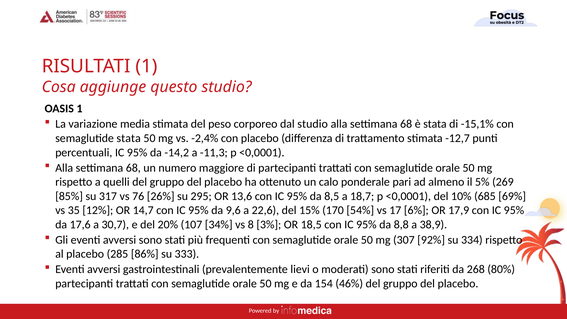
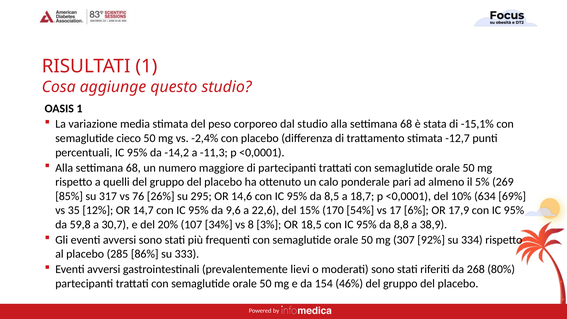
semaglutide stata: stata -> cieco
13,6: 13,6 -> 14,6
685: 685 -> 634
17,6: 17,6 -> 59,8
